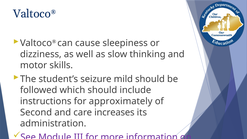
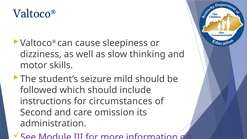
approximately: approximately -> circumstances
increases: increases -> omission
